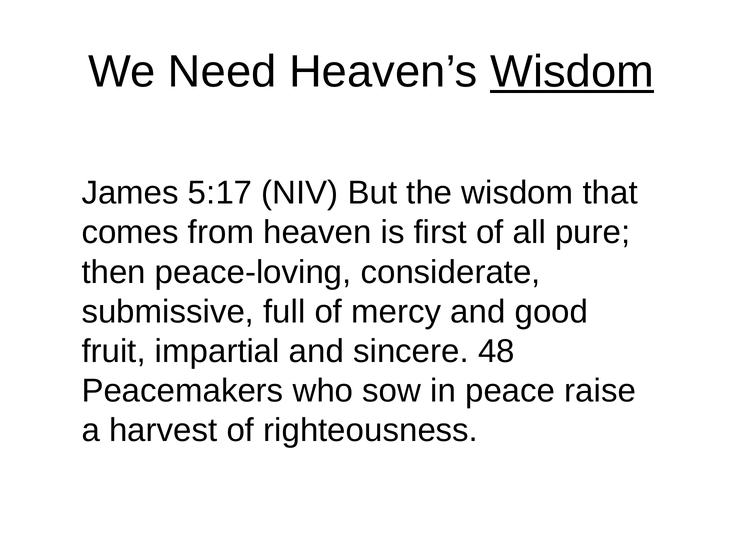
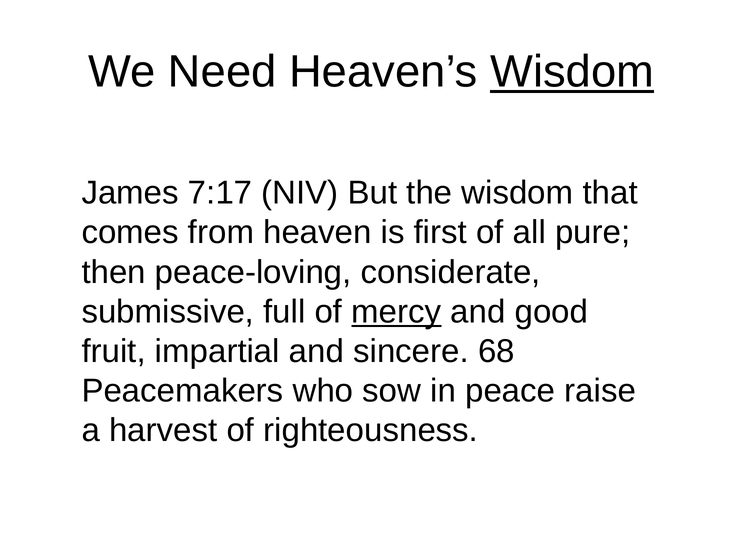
5:17: 5:17 -> 7:17
mercy underline: none -> present
48: 48 -> 68
